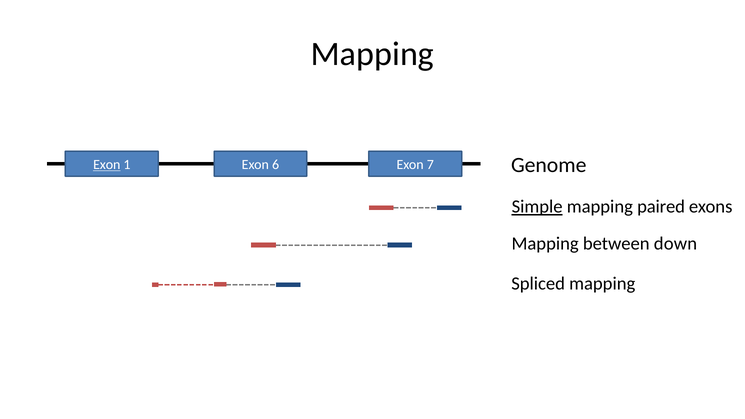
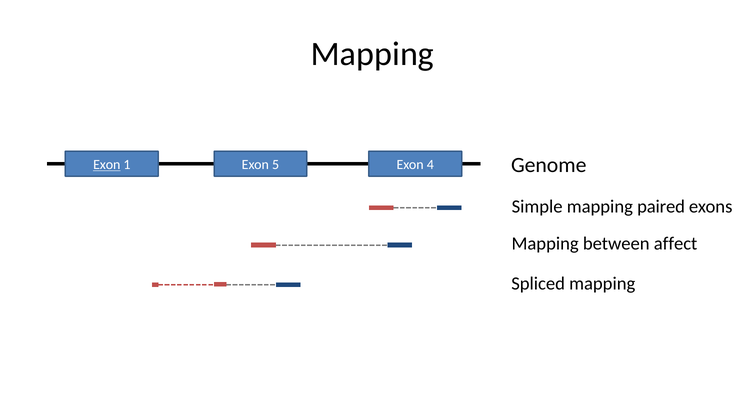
6: 6 -> 5
7: 7 -> 4
Simple underline: present -> none
down: down -> affect
